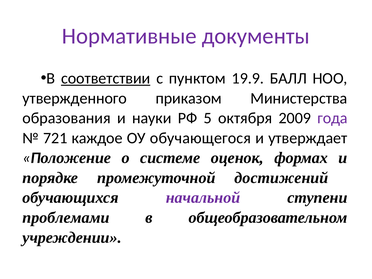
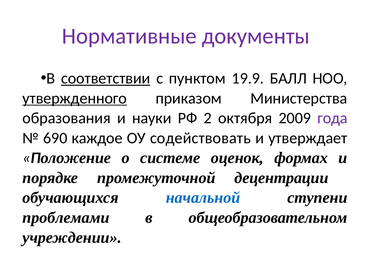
утвержденного underline: none -> present
5: 5 -> 2
721: 721 -> 690
обучающегося: обучающегося -> содействовать
достижений: достижений -> децентрации
начальной colour: purple -> blue
